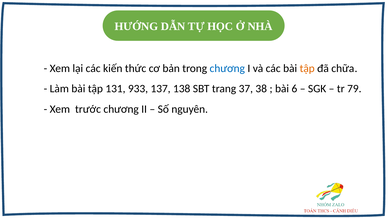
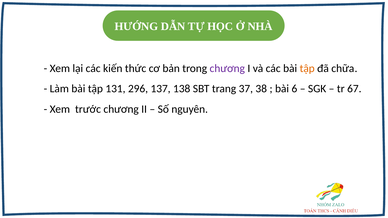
chương at (227, 68) colour: blue -> purple
933: 933 -> 296
79: 79 -> 67
